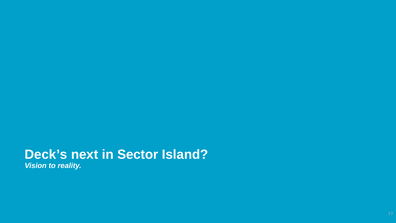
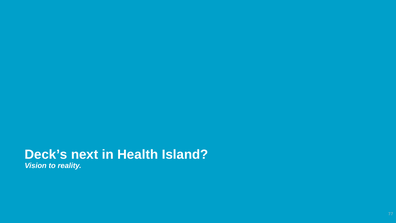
Sector: Sector -> Health
